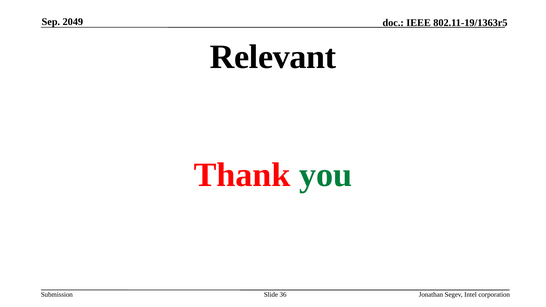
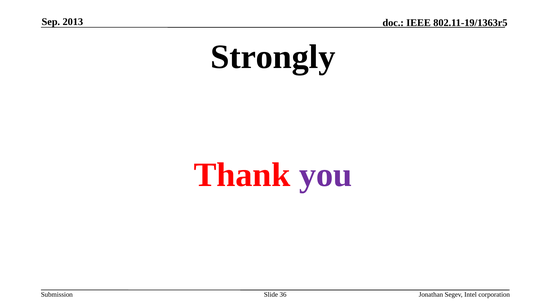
2049: 2049 -> 2013
Relevant: Relevant -> Strongly
you colour: green -> purple
